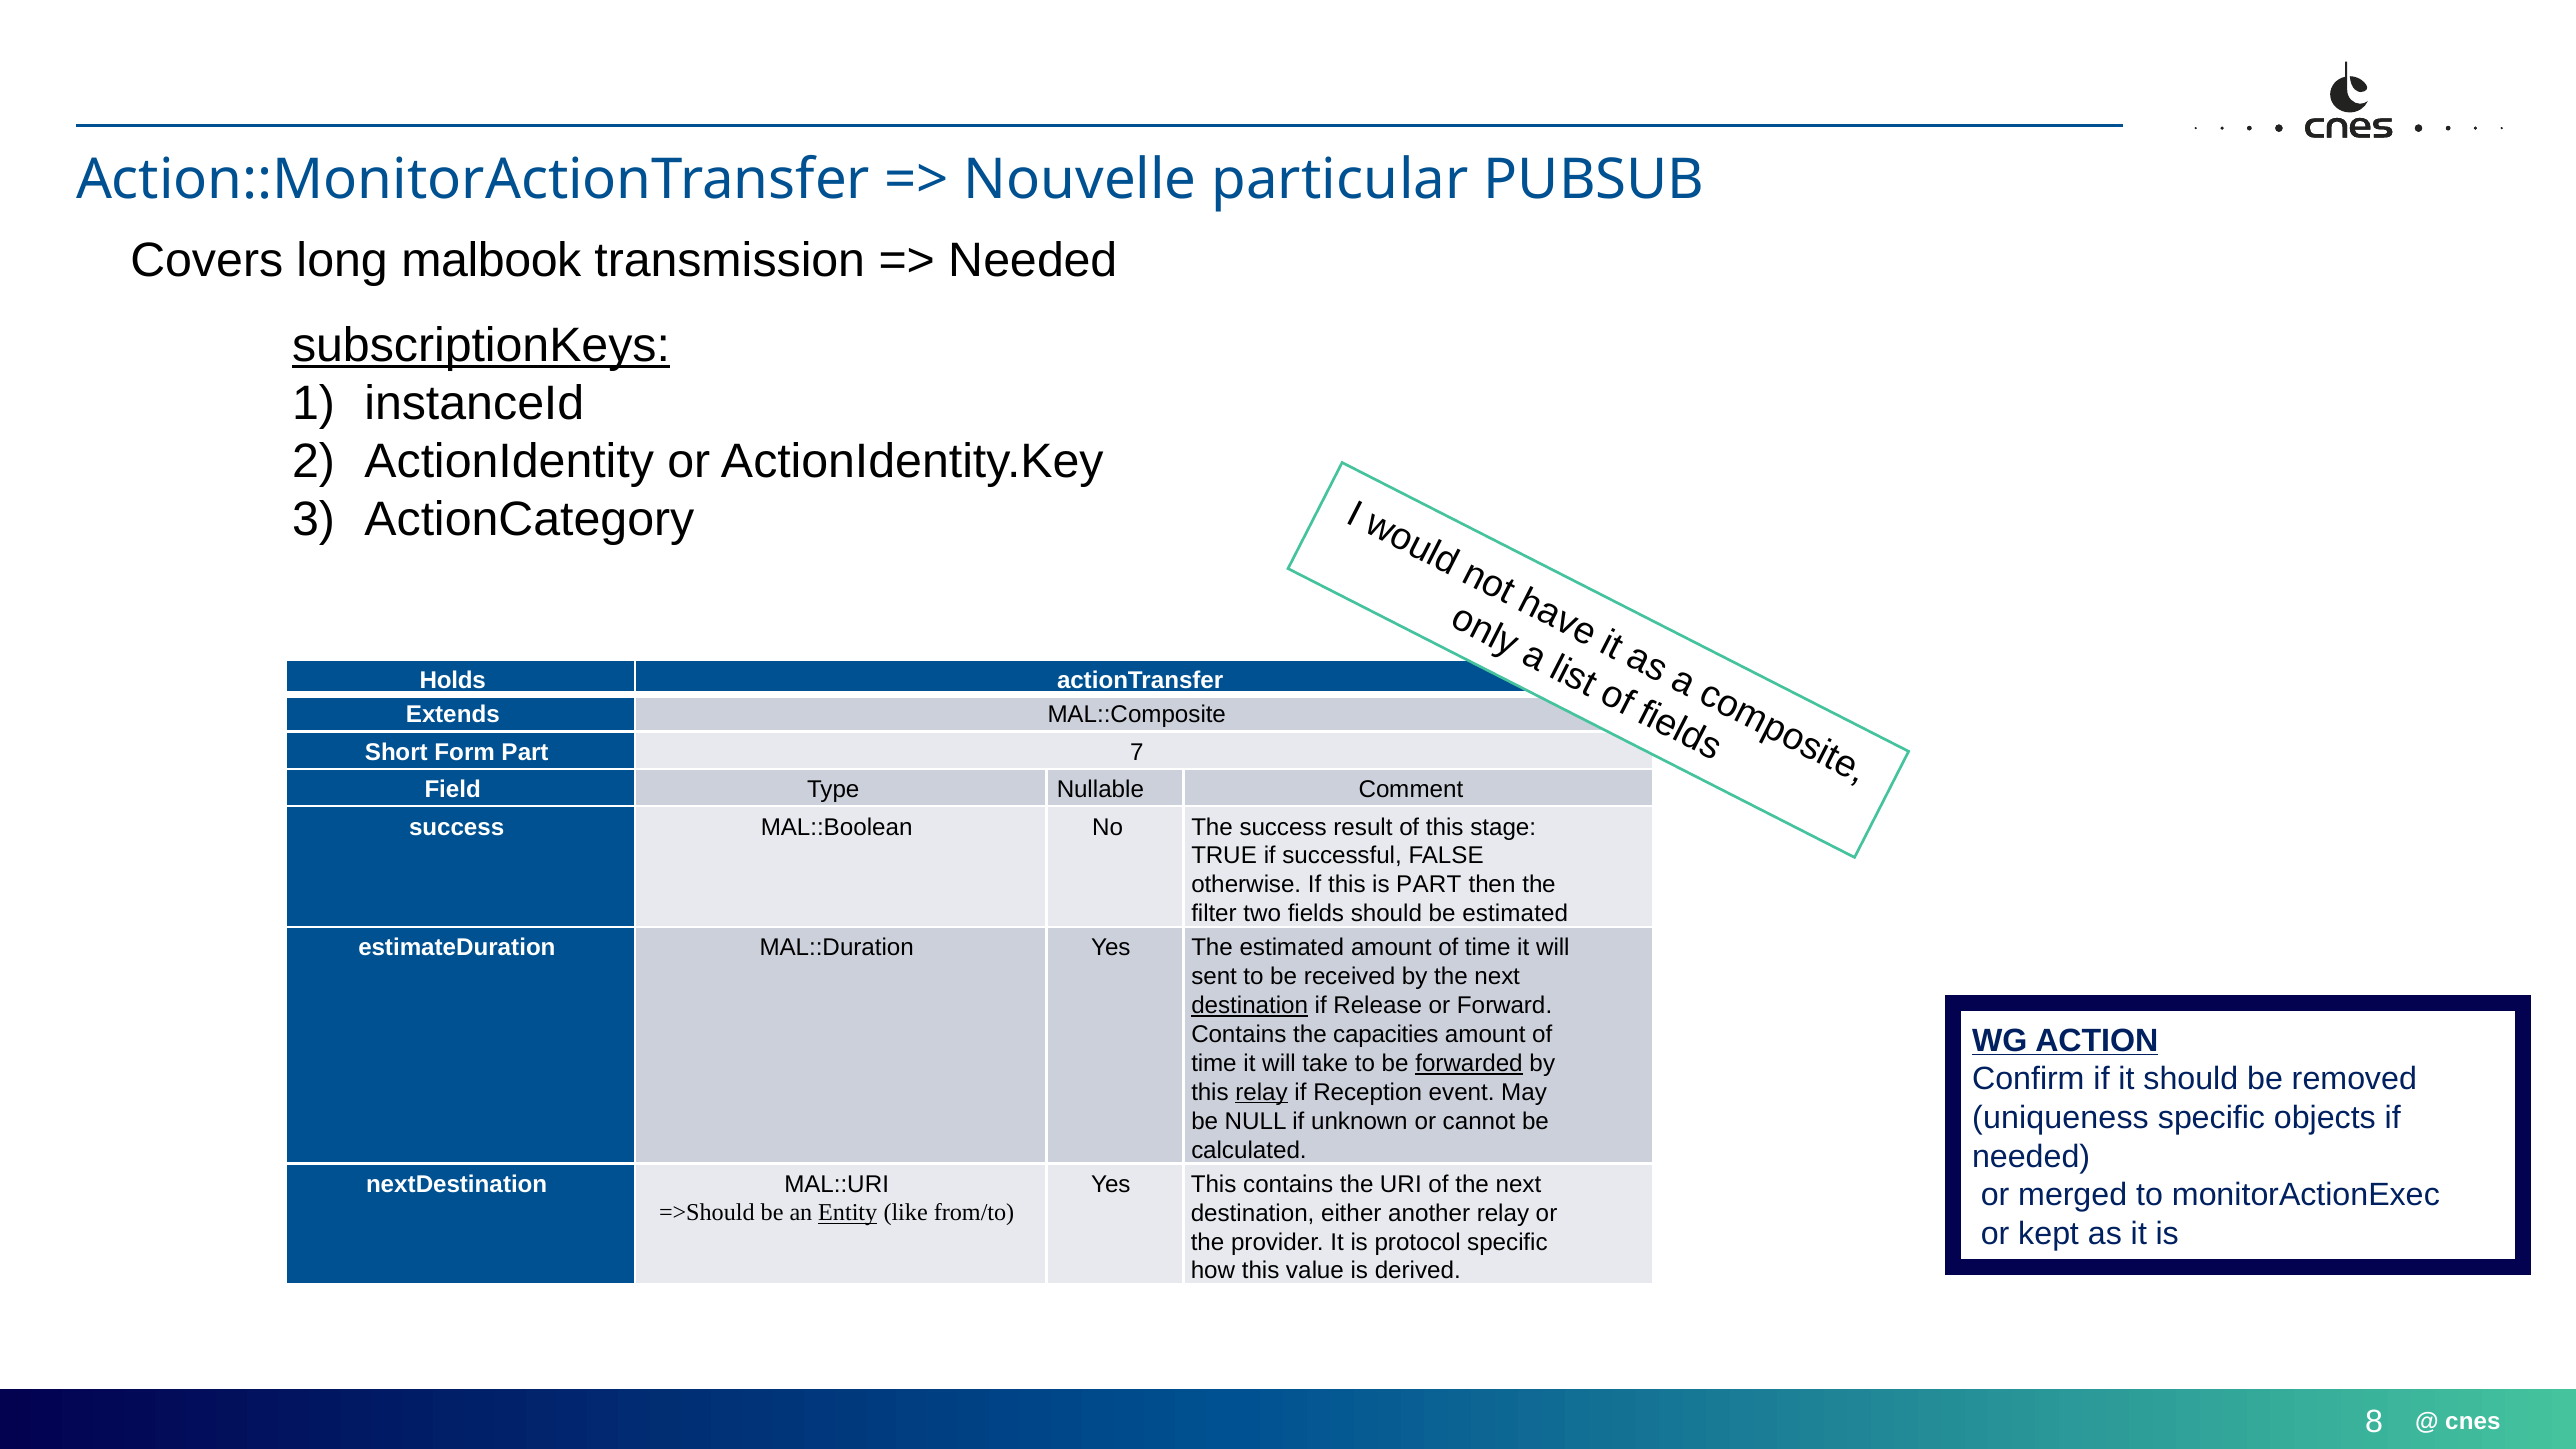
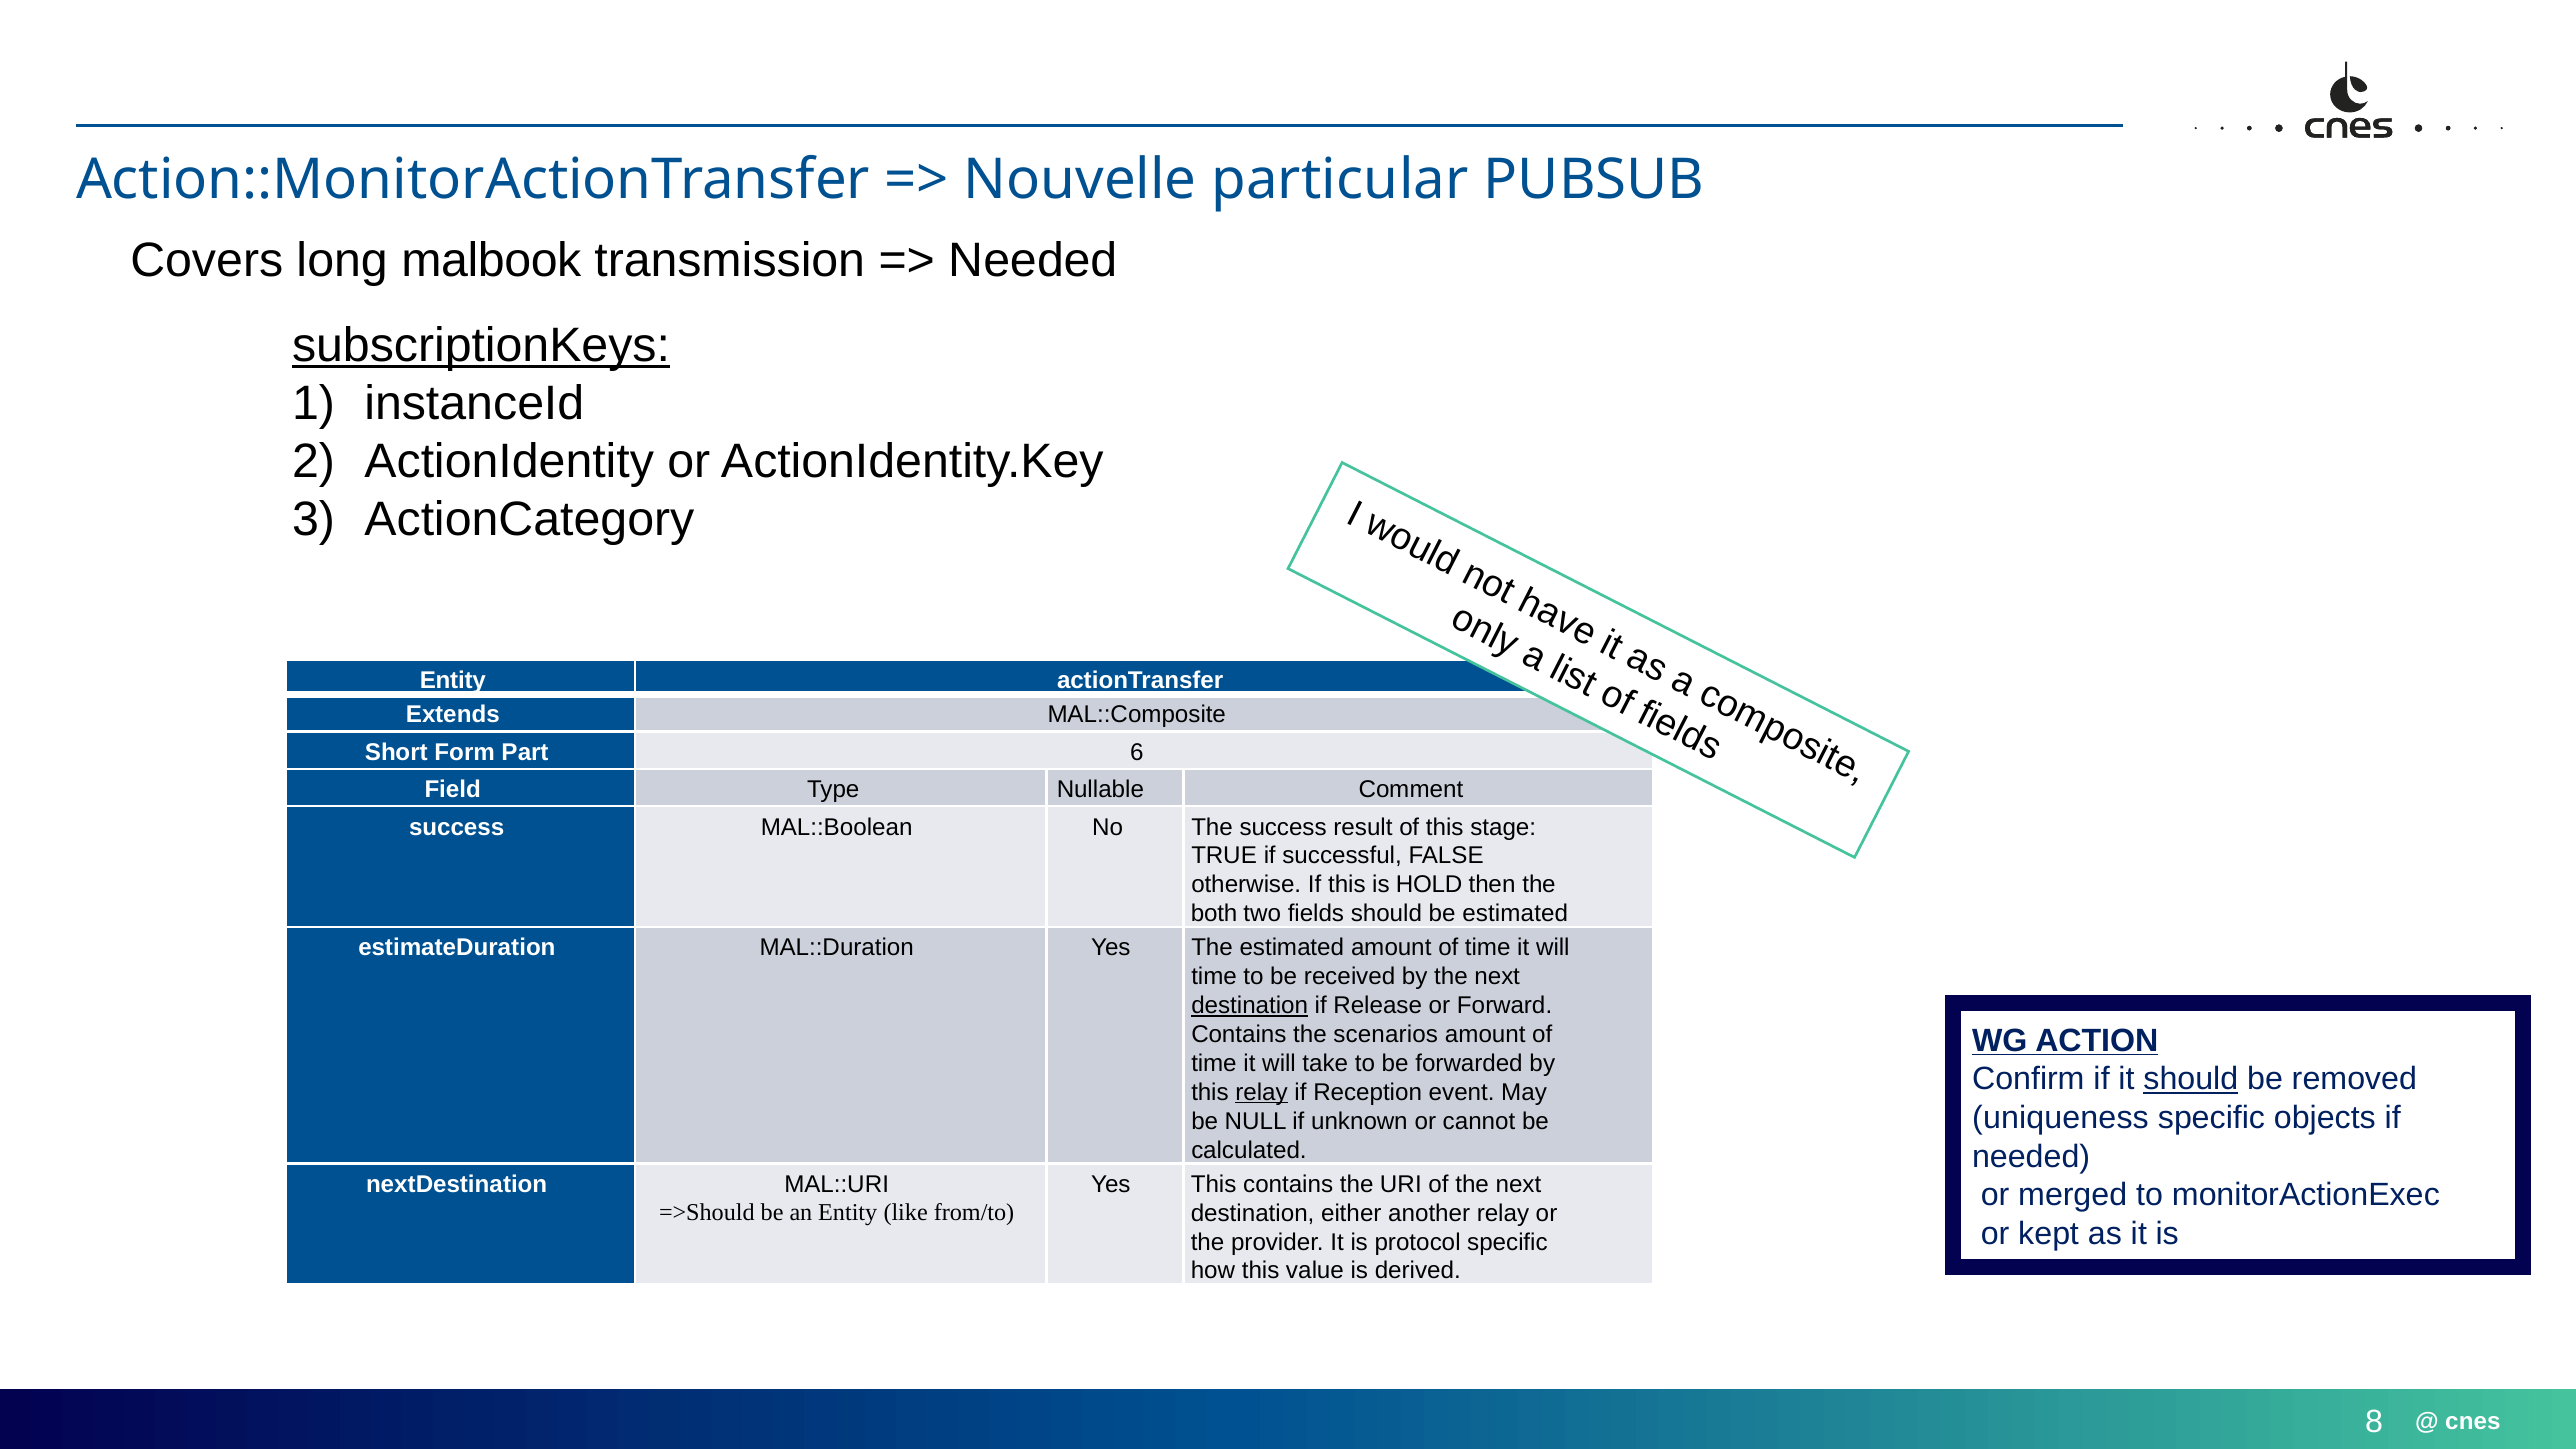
Holds at (453, 681): Holds -> Entity
7: 7 -> 6
is PART: PART -> HOLD
filter: filter -> both
sent at (1214, 977): sent -> time
capacities: capacities -> scenarios
forwarded underline: present -> none
should at (2191, 1079) underline: none -> present
Entity at (848, 1213) underline: present -> none
